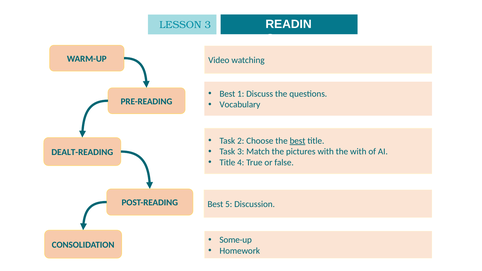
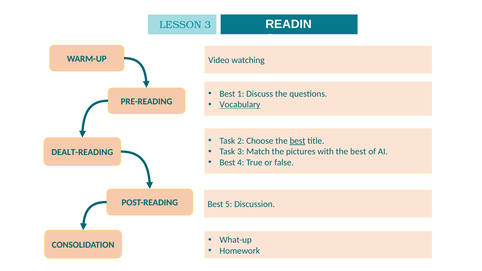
Vocabulary underline: none -> present
with the with: with -> best
Title at (227, 162): Title -> Best
Some-up: Some-up -> What-up
